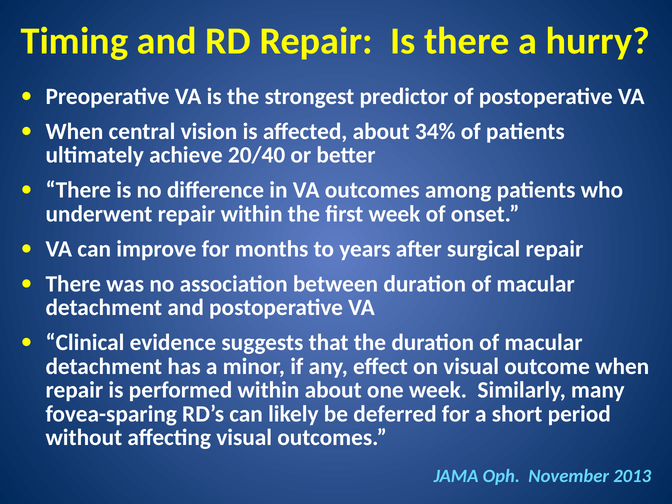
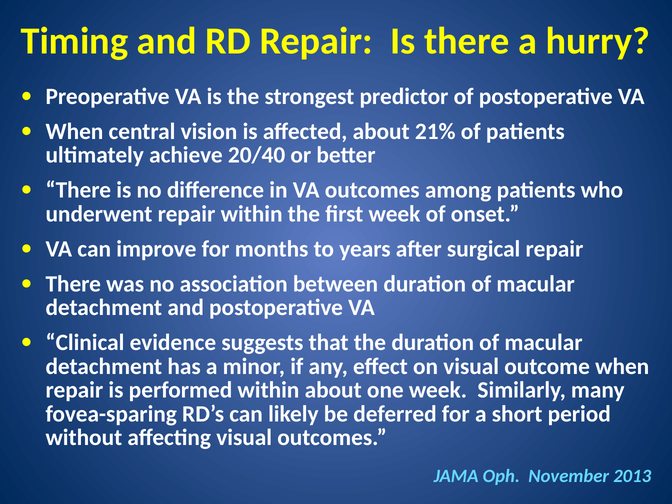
34%: 34% -> 21%
